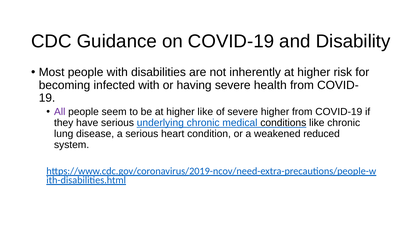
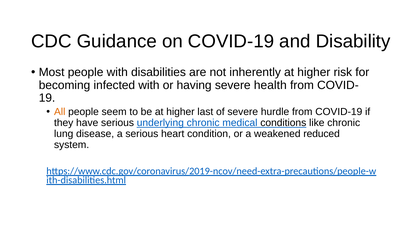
All colour: purple -> orange
higher like: like -> last
severe higher: higher -> hurdle
